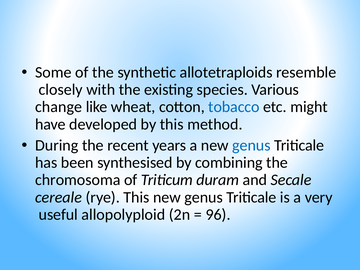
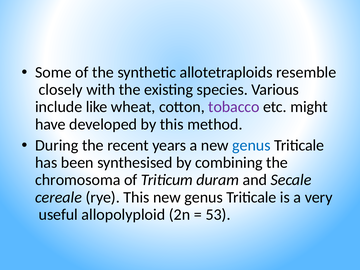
change: change -> include
tobacco colour: blue -> purple
96: 96 -> 53
